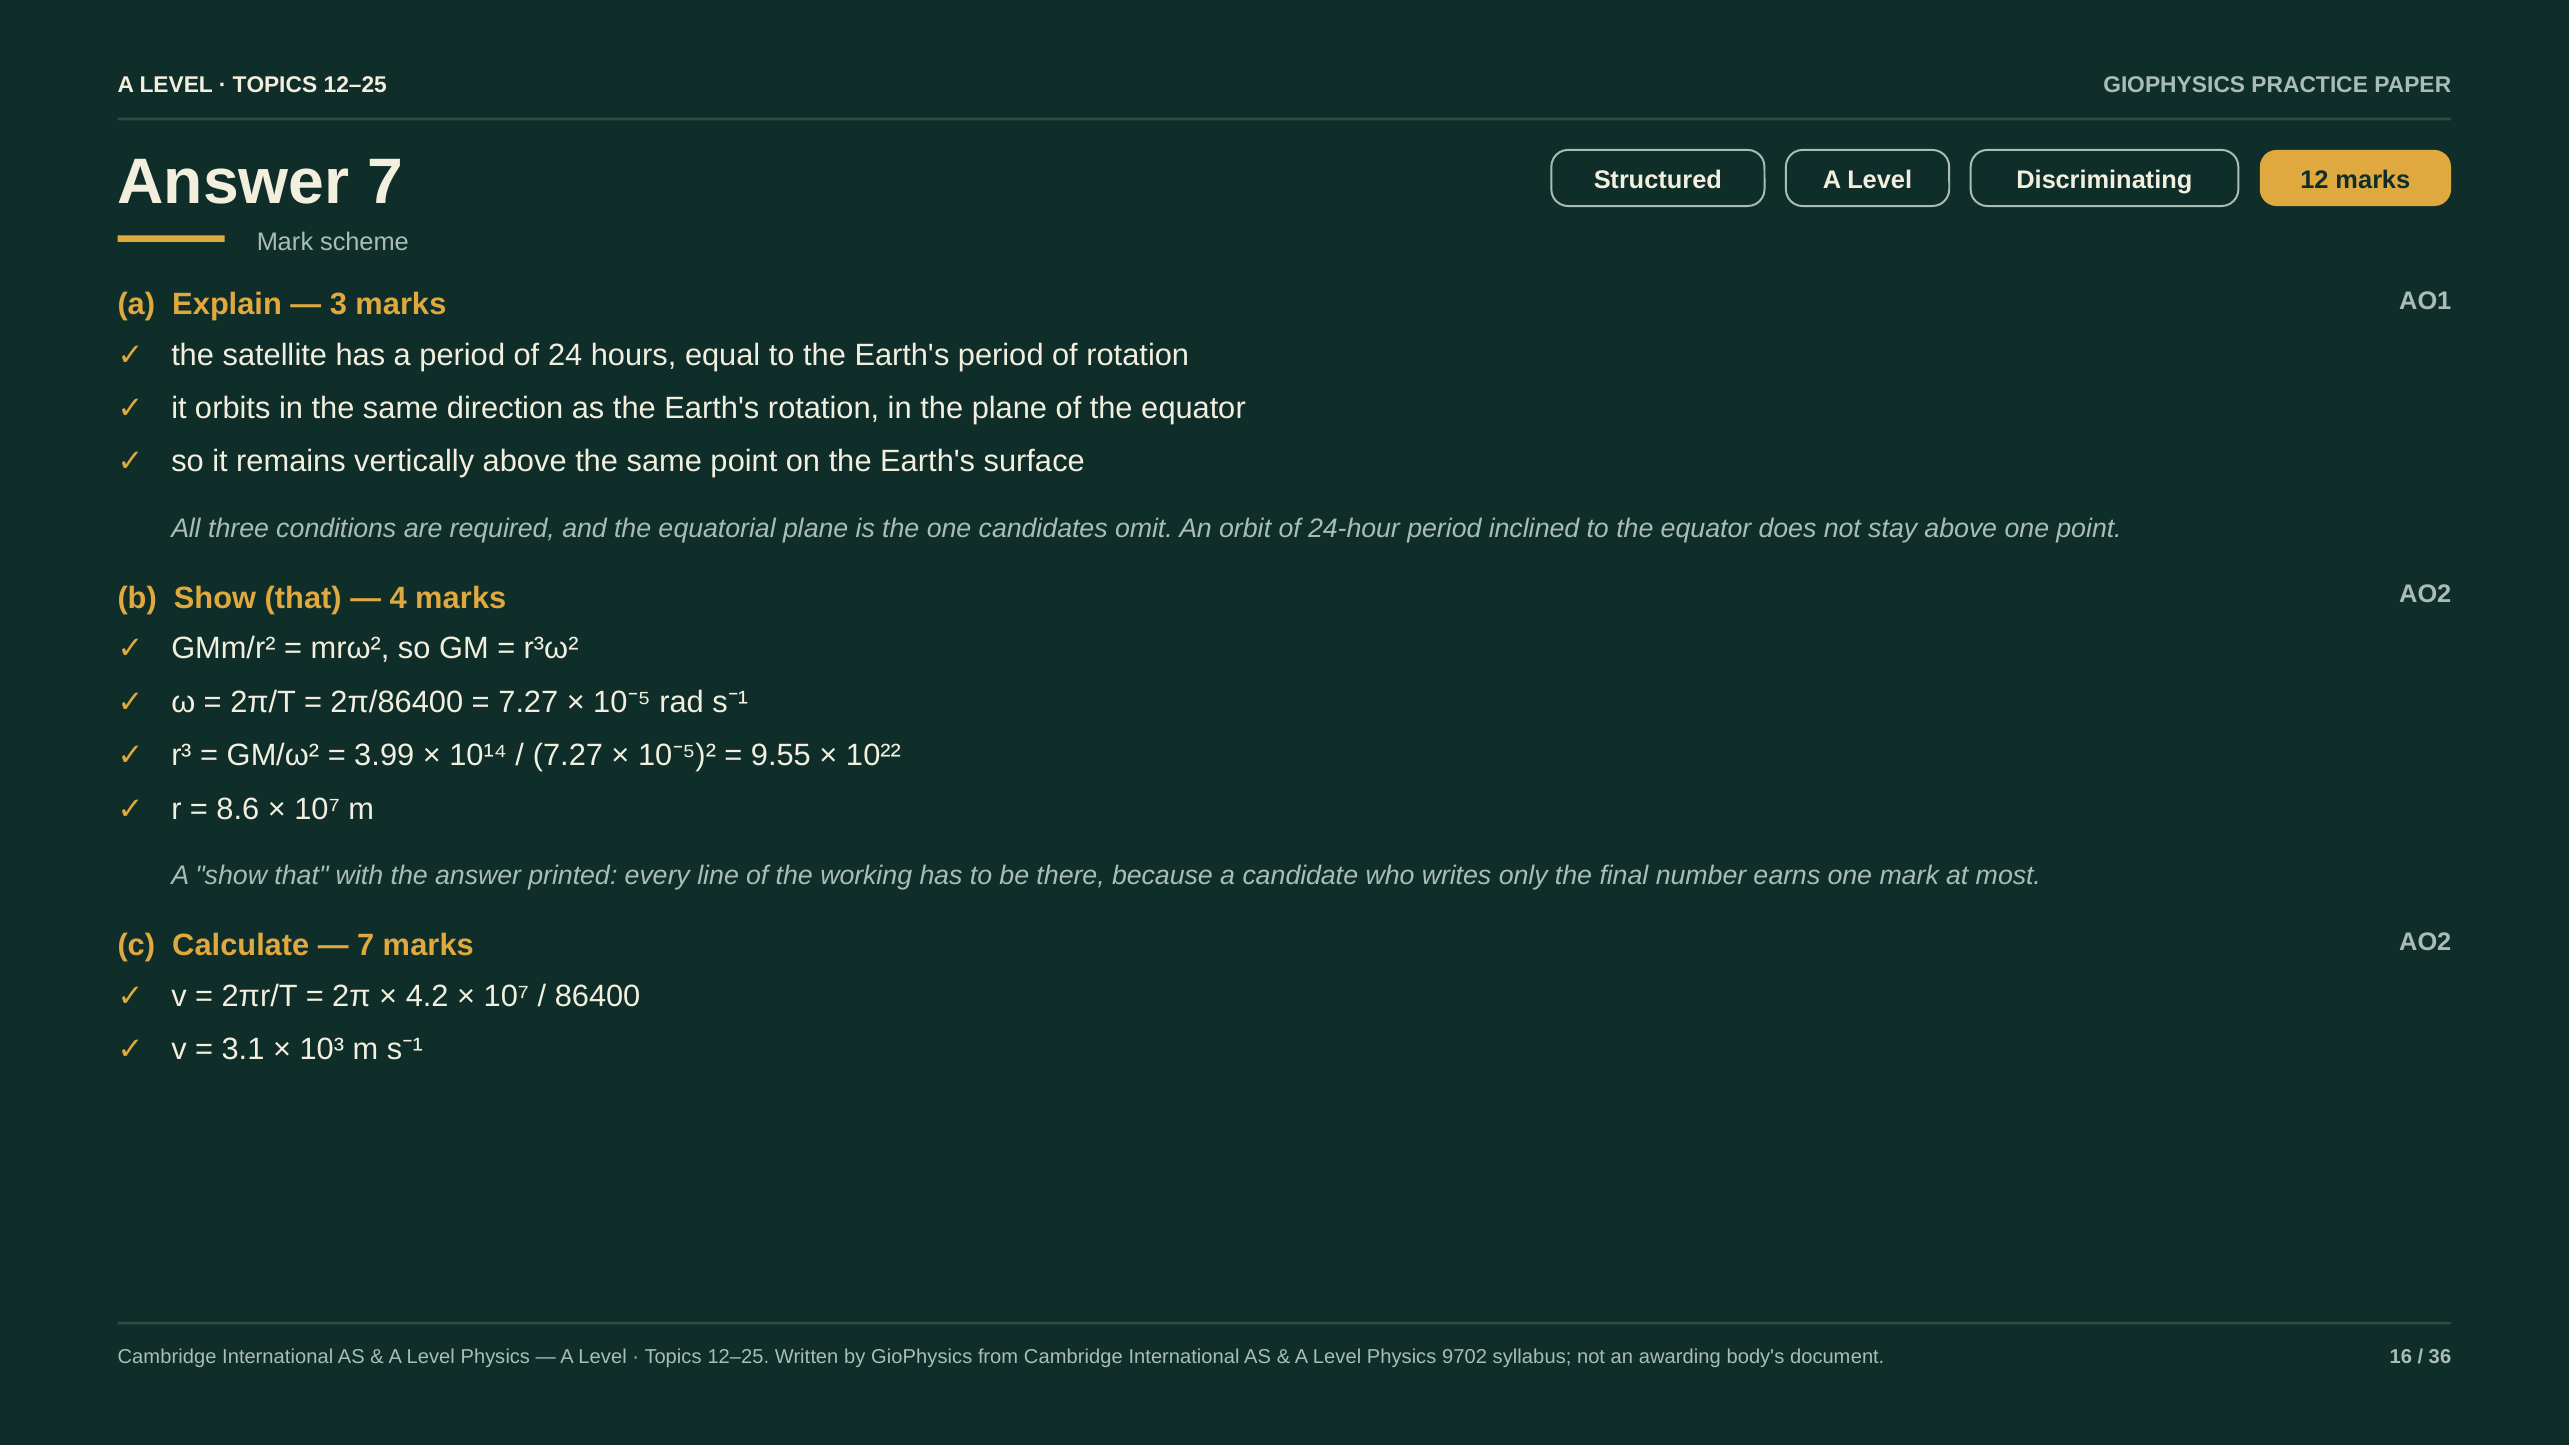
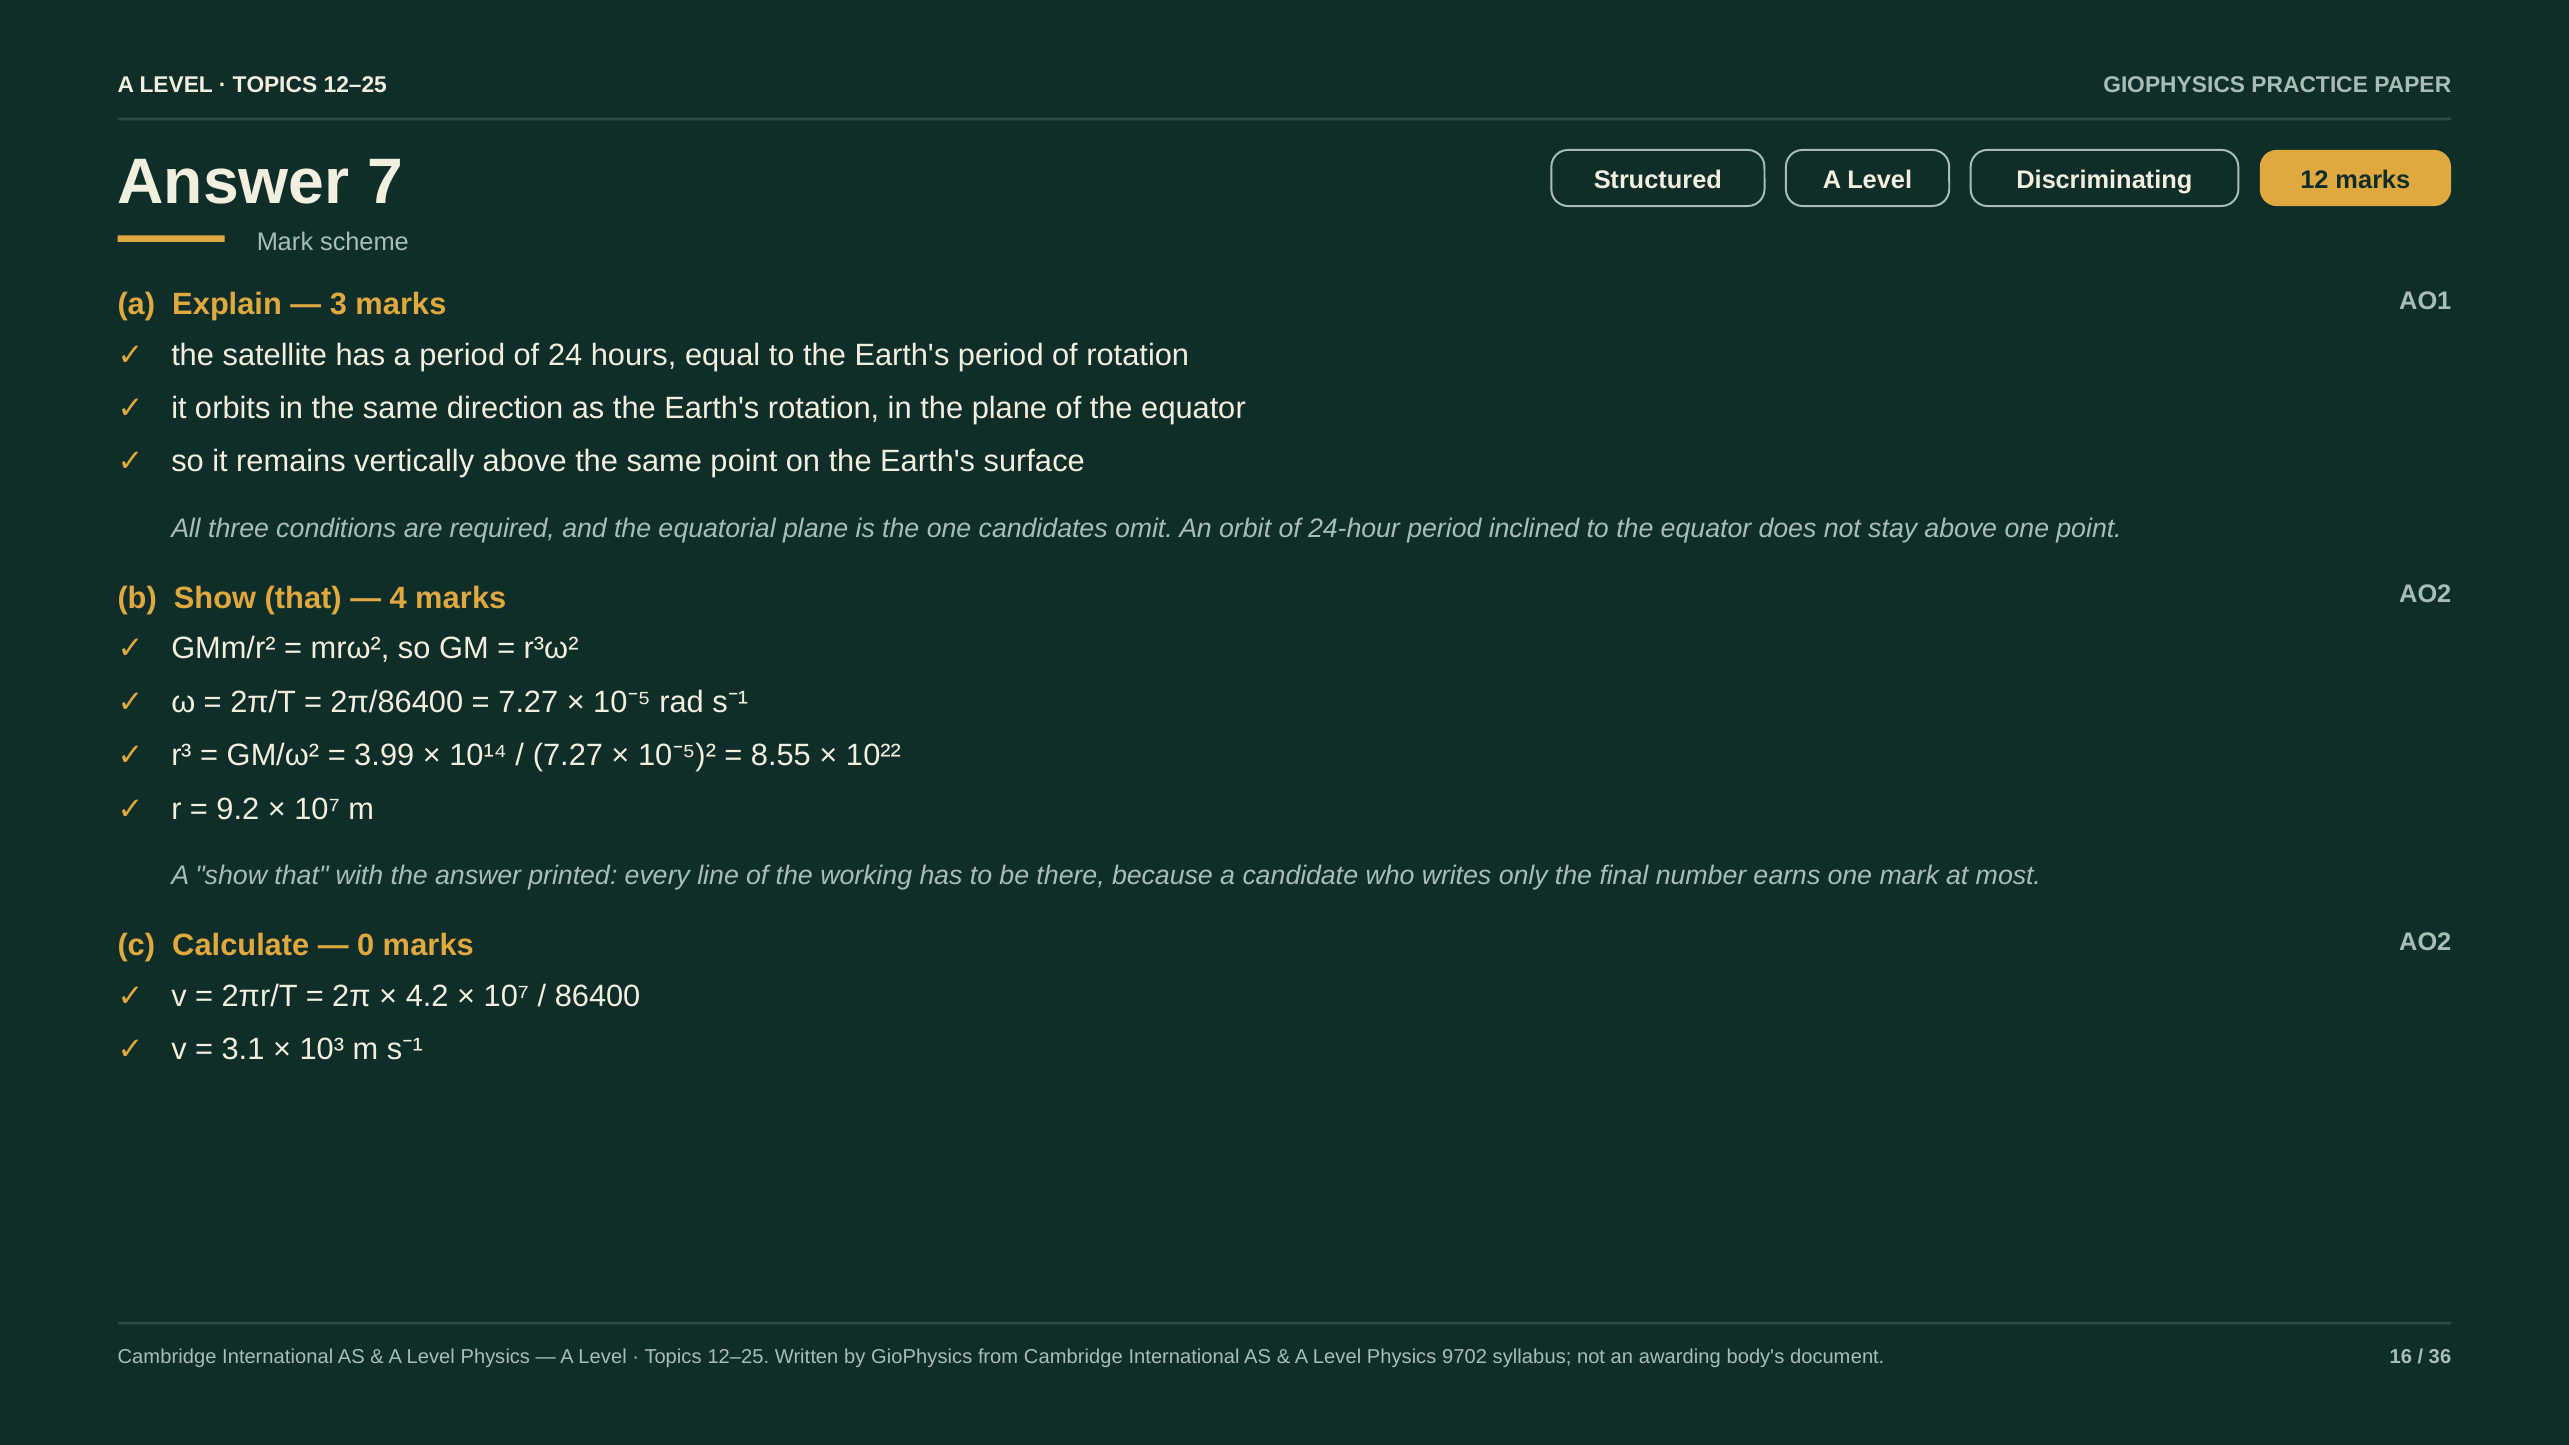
9.55: 9.55 -> 8.55
8.6: 8.6 -> 9.2
7 at (366, 945): 7 -> 0
